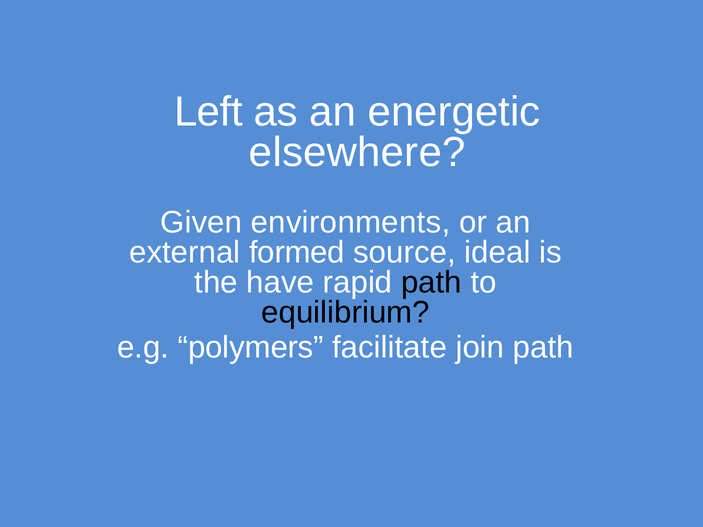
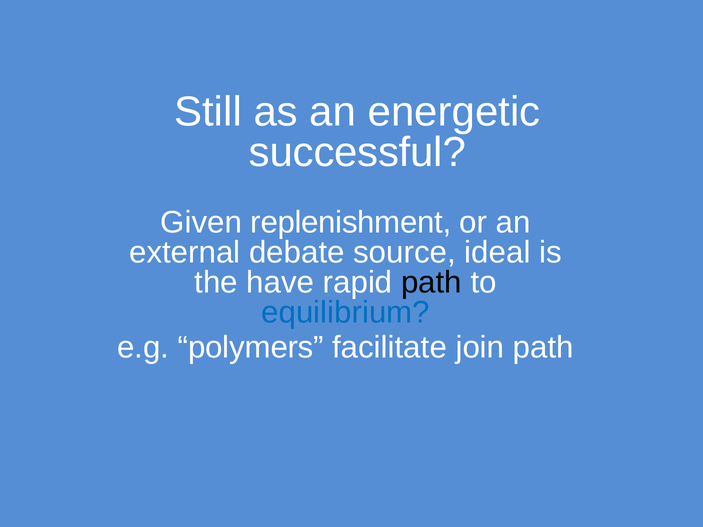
Left: Left -> Still
elsewhere: elsewhere -> successful
environments: environments -> replenishment
formed: formed -> debate
equilibrium colour: black -> blue
